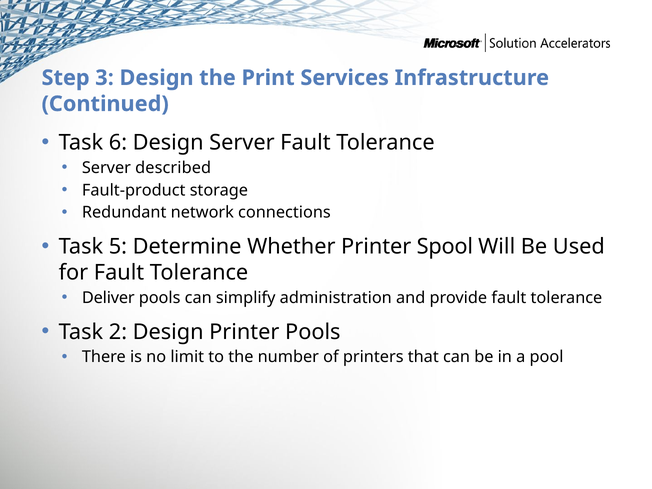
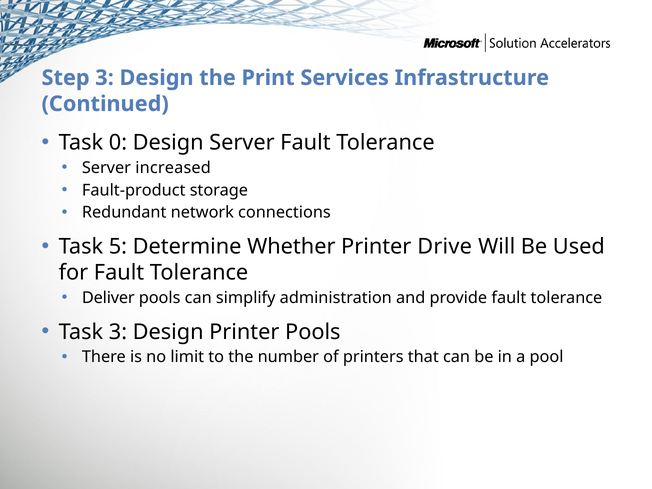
6: 6 -> 0
described: described -> increased
Spool: Spool -> Drive
Task 2: 2 -> 3
